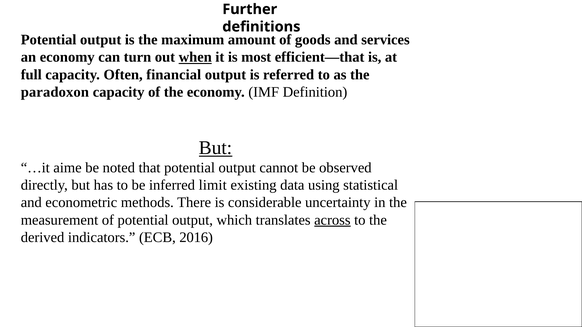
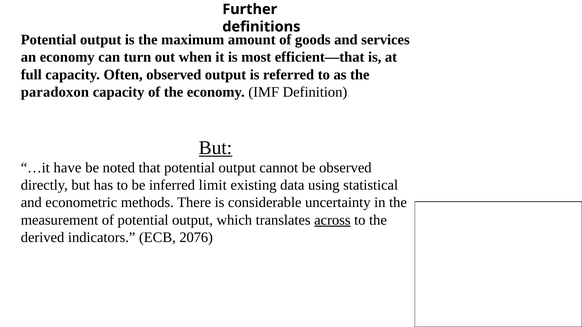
when underline: present -> none
Often financial: financial -> observed
aime: aime -> have
2016: 2016 -> 2076
